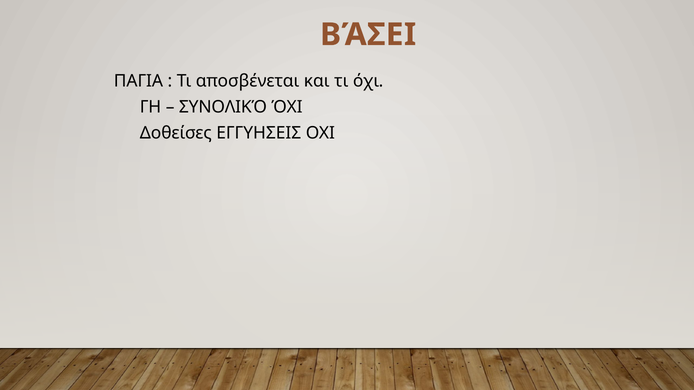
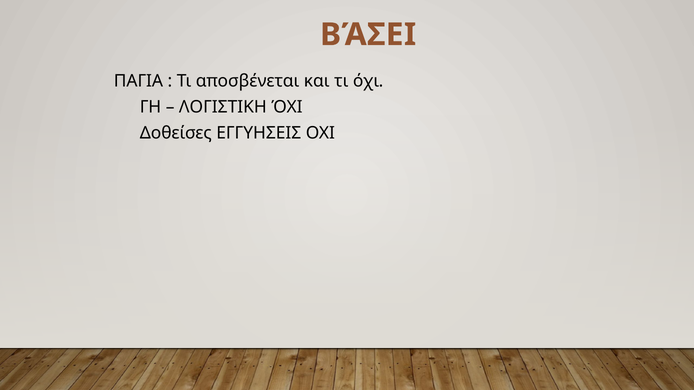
ΣΥΝΟΛΙΚΌ: ΣΥΝΟΛΙΚΌ -> ΛΟΓΙΣΤΙΚΗ
